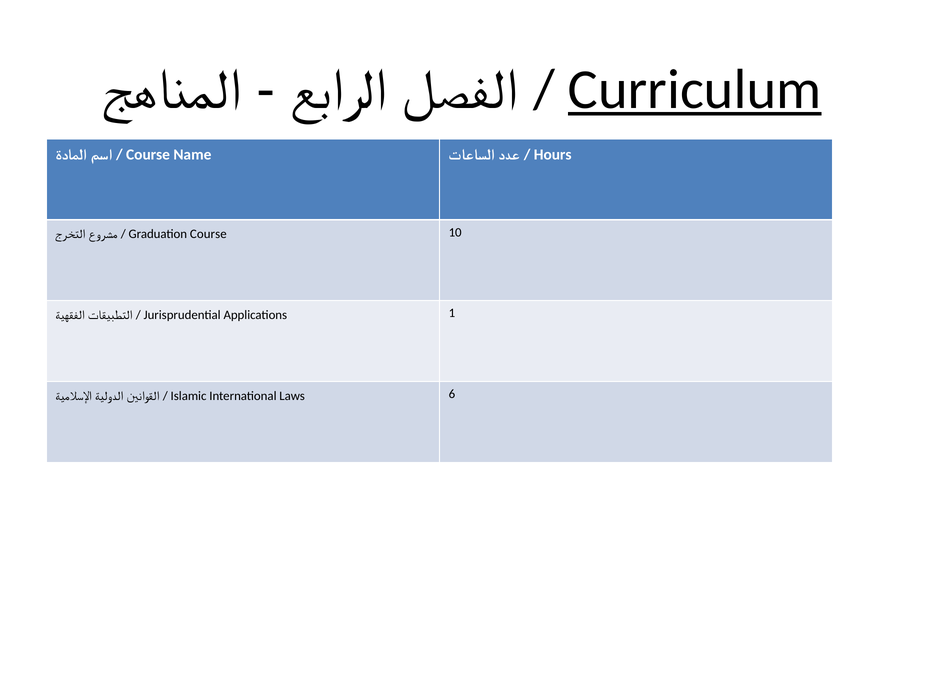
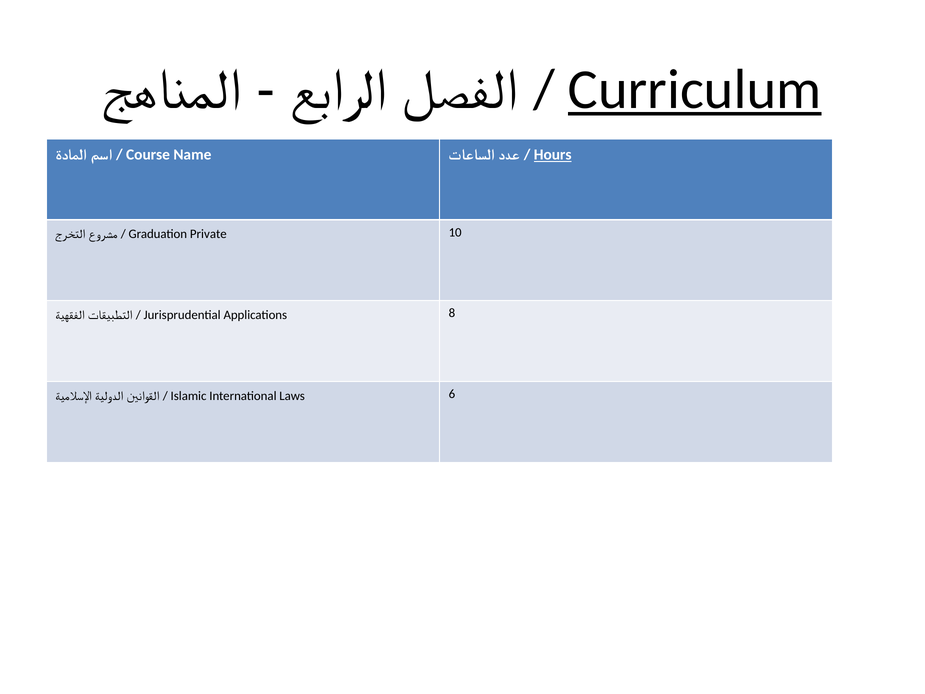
Hours underline: none -> present
Graduation Course: Course -> Private
1: 1 -> 8
